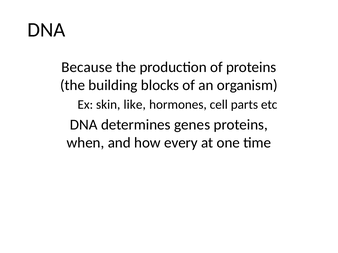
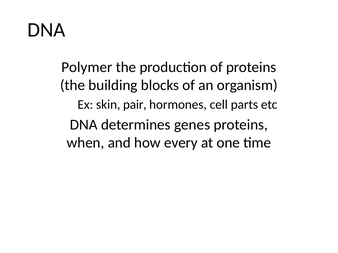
Because: Because -> Polymer
like: like -> pair
